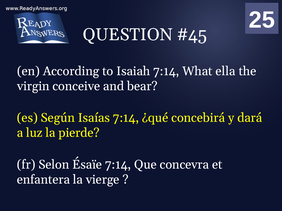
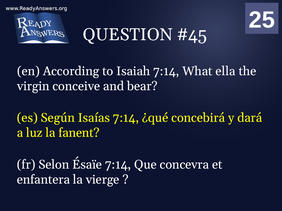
pierde: pierde -> fanent
